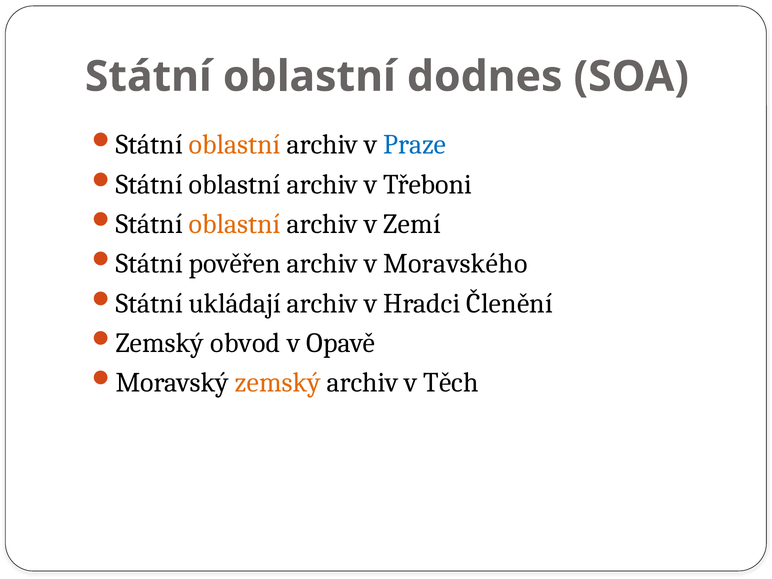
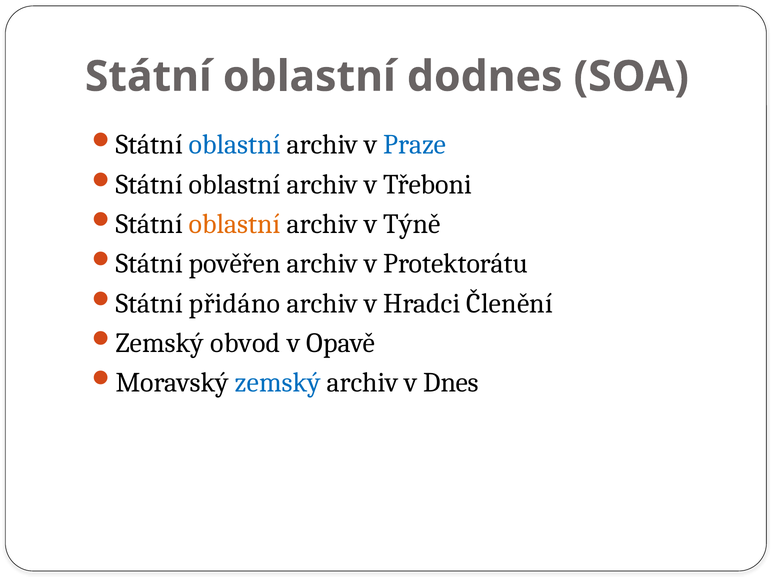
oblastní at (235, 145) colour: orange -> blue
Zemí: Zemí -> Týně
Moravského: Moravského -> Protektorátu
ukládají: ukládají -> přidáno
zemský colour: orange -> blue
Těch: Těch -> Dnes
